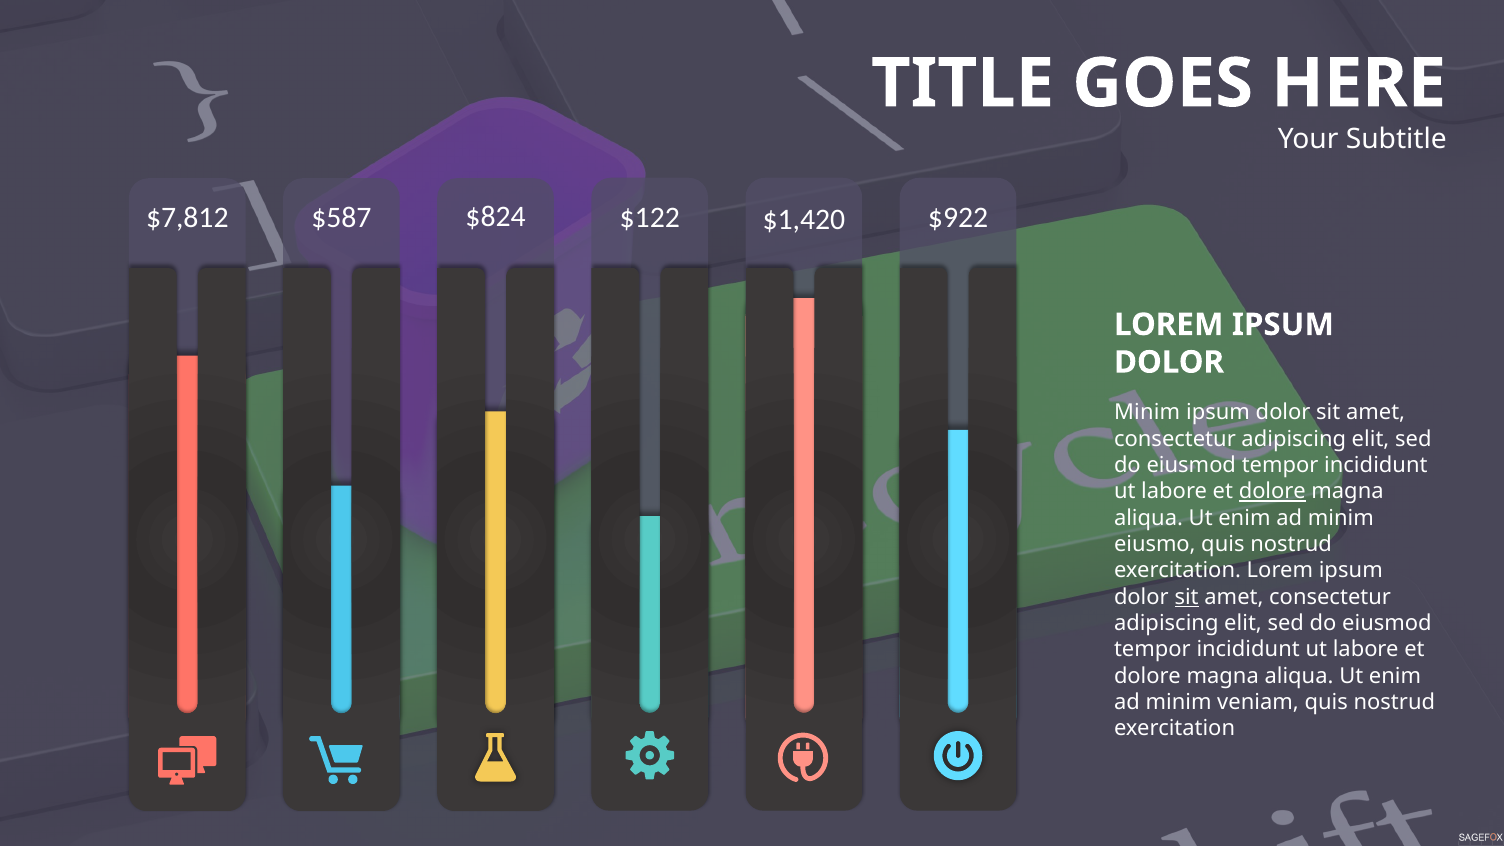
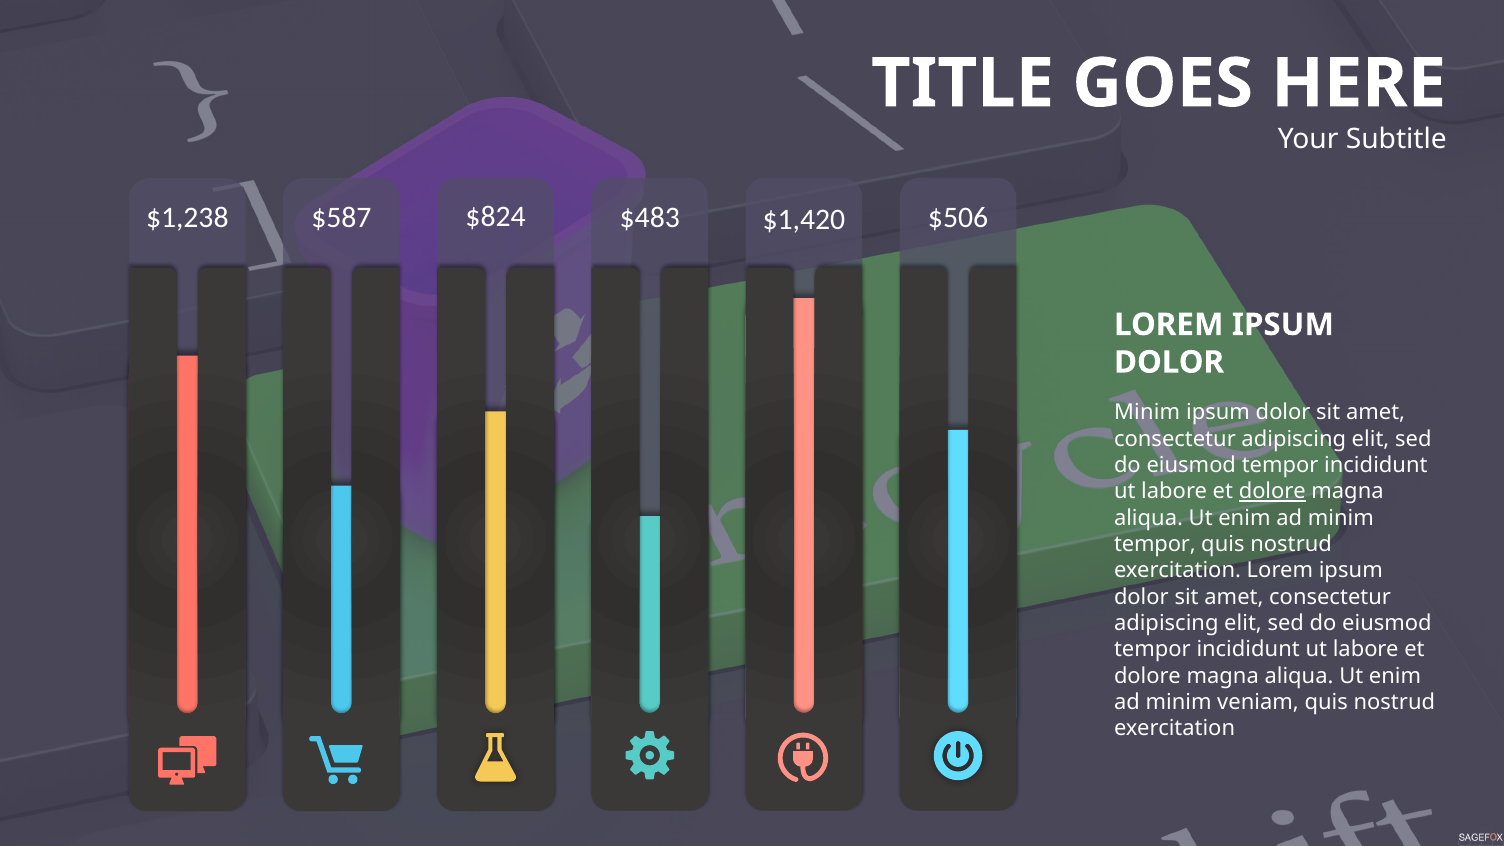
$7,812: $7,812 -> $1,238
$122: $122 -> $483
$922: $922 -> $506
eiusmo at (1155, 544): eiusmo -> tempor
sit at (1187, 597) underline: present -> none
